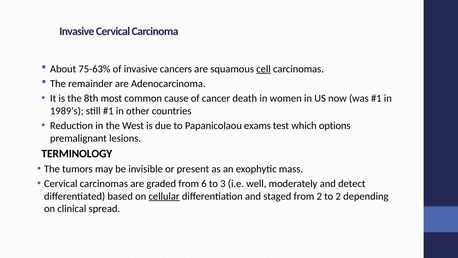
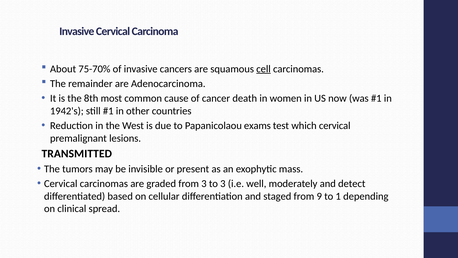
75-63%: 75-63% -> 75-70%
1989's: 1989's -> 1942's
which options: options -> cervical
TERMINOLOGY: TERMINOLOGY -> TRANSMITTED
from 6: 6 -> 3
cellular underline: present -> none
from 2: 2 -> 9
to 2: 2 -> 1
